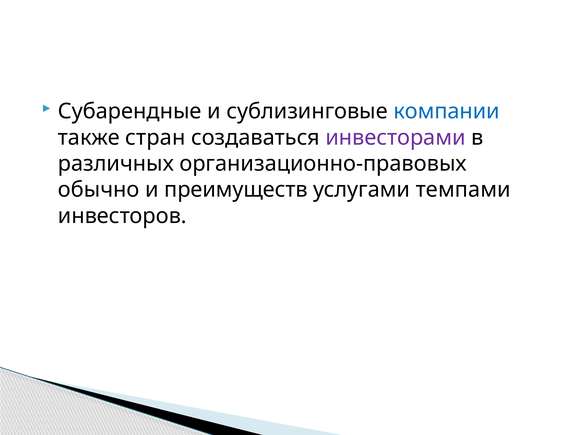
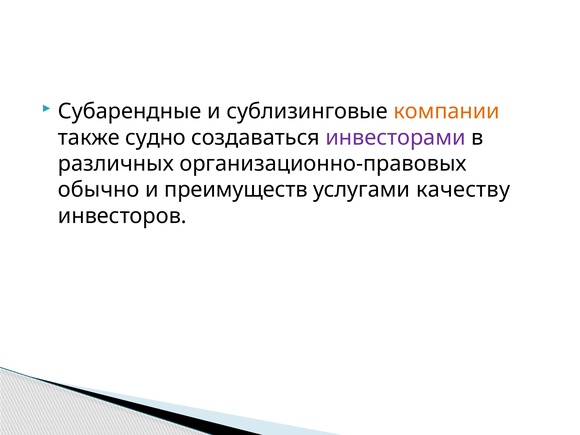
компании colour: blue -> orange
стран: стран -> судно
темпами: темпами -> качеству
